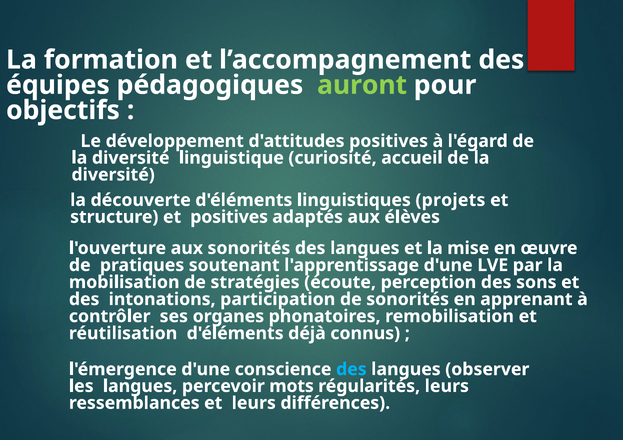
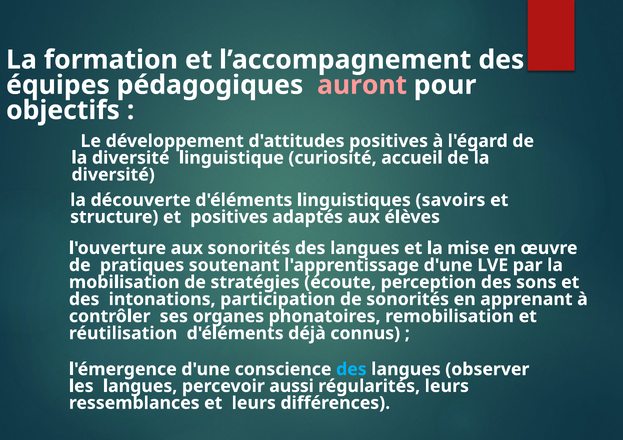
auront colour: light green -> pink
projets: projets -> savoirs
mots: mots -> aussi
